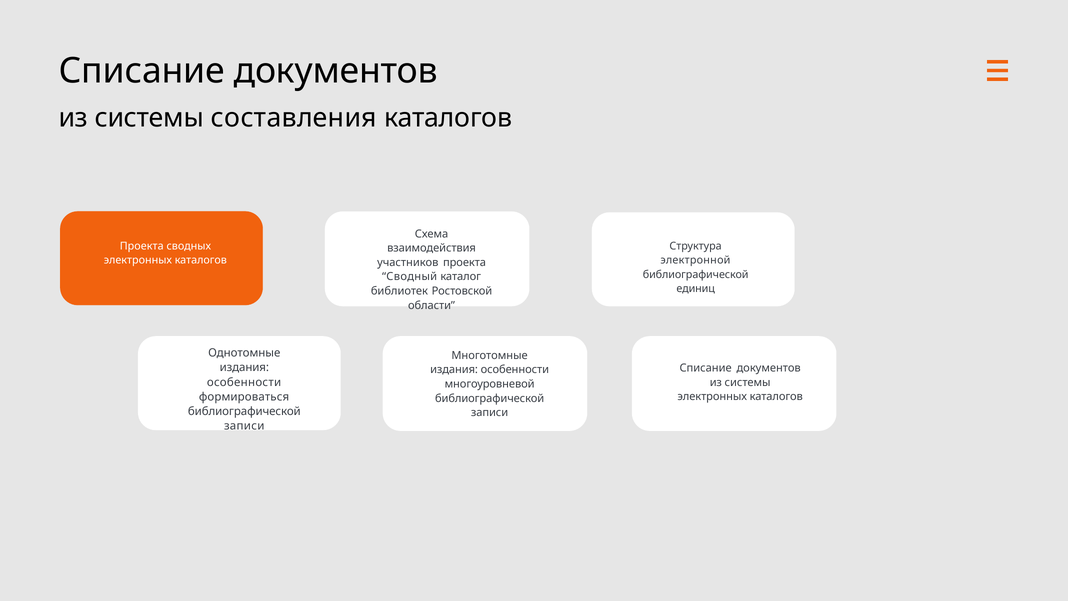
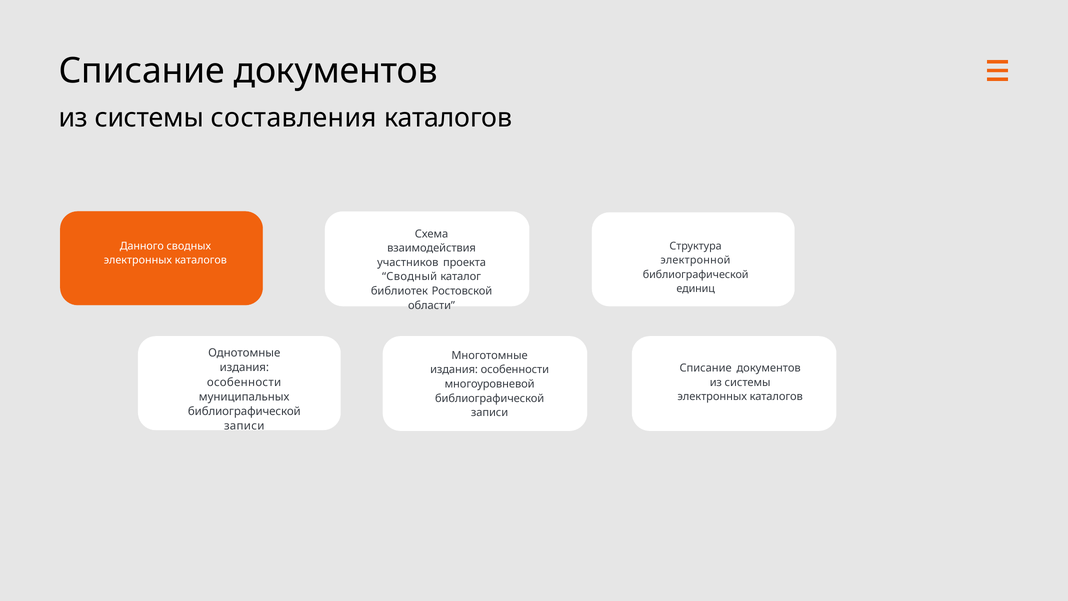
Проекта at (142, 246): Проекта -> Данного
формироваться: формироваться -> муниципальных
